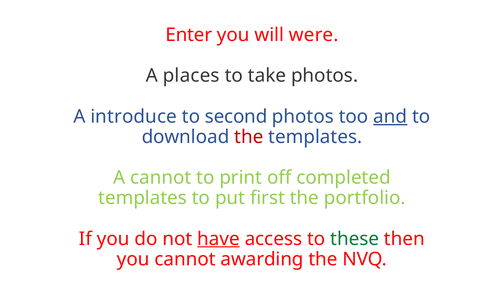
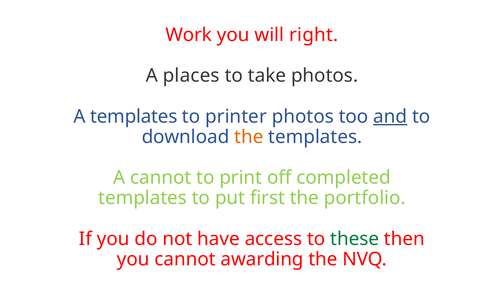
Enter: Enter -> Work
were: were -> right
A introduce: introduce -> templates
second: second -> printer
the at (249, 137) colour: red -> orange
have underline: present -> none
